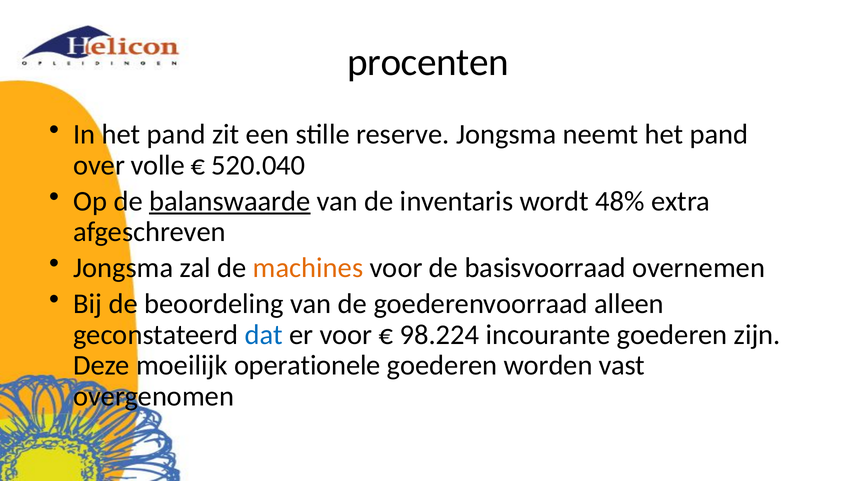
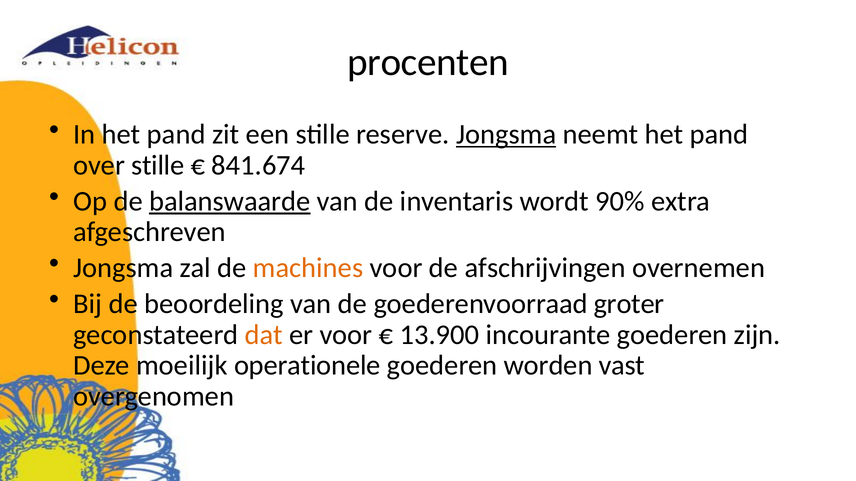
Jongsma at (506, 135) underline: none -> present
over volle: volle -> stille
520.040: 520.040 -> 841.674
48%: 48% -> 90%
basisvoorraad: basisvoorraad -> afschrijvingen
alleen: alleen -> groter
dat colour: blue -> orange
98.224: 98.224 -> 13.900
